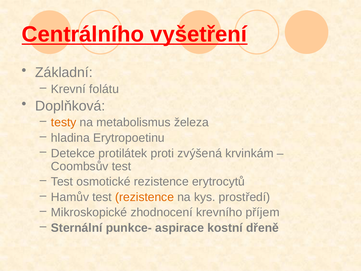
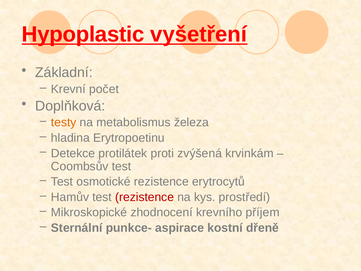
Centrálního: Centrálního -> Hypoplastic
folátu: folátu -> počet
rezistence at (145, 197) colour: orange -> red
